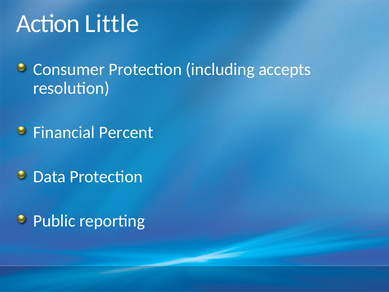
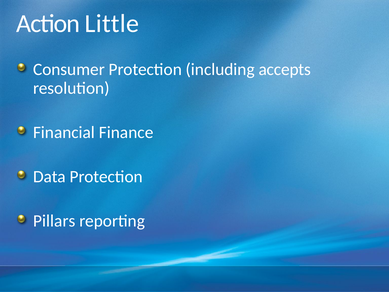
Percent: Percent -> Finance
Public: Public -> Pillars
